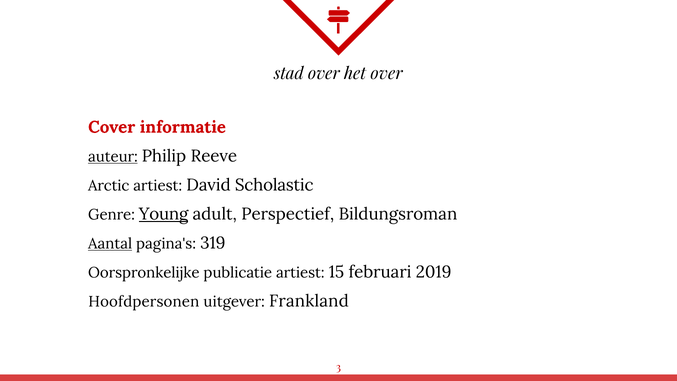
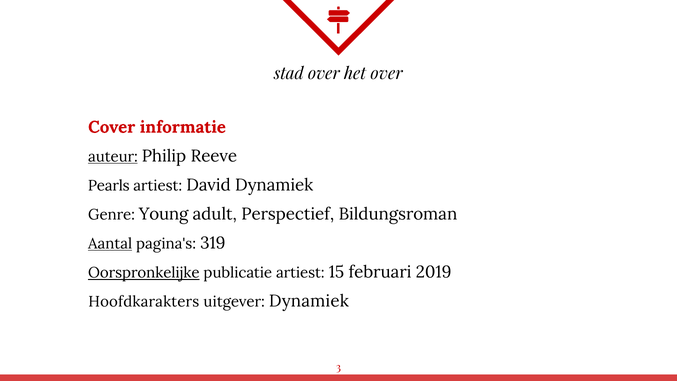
Arctic: Arctic -> Pearls
David Scholastic: Scholastic -> Dynamiek
Young underline: present -> none
Oorspronkelijke underline: none -> present
Hoofdpersonen: Hoofdpersonen -> Hoofdkarakters
uitgever Frankland: Frankland -> Dynamiek
